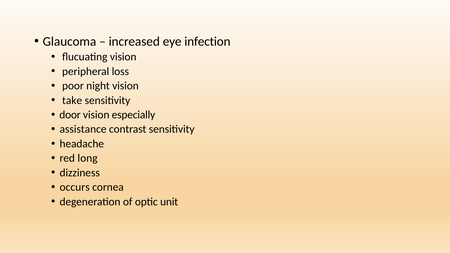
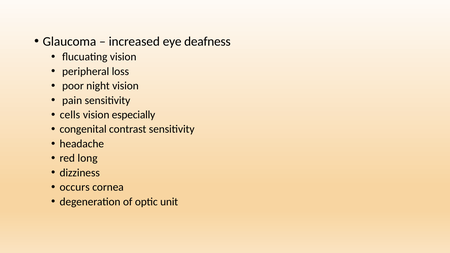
infection: infection -> deafness
take: take -> pain
door: door -> cells
assistance: assistance -> congenital
